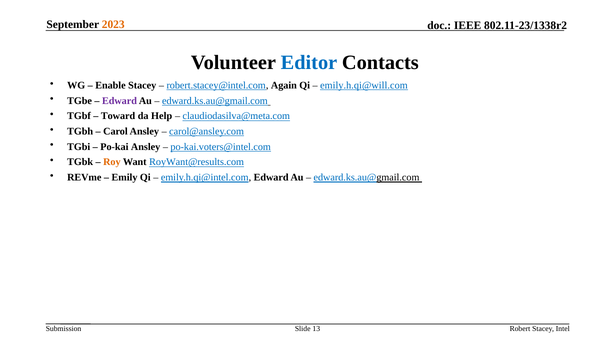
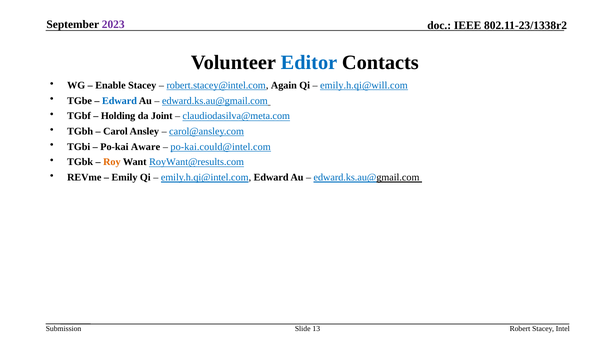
2023 colour: orange -> purple
Edward at (119, 101) colour: purple -> blue
Toward: Toward -> Holding
Help: Help -> Joint
Po-kai Ansley: Ansley -> Aware
po-kai.voters@intel.com: po-kai.voters@intel.com -> po-kai.could@intel.com
